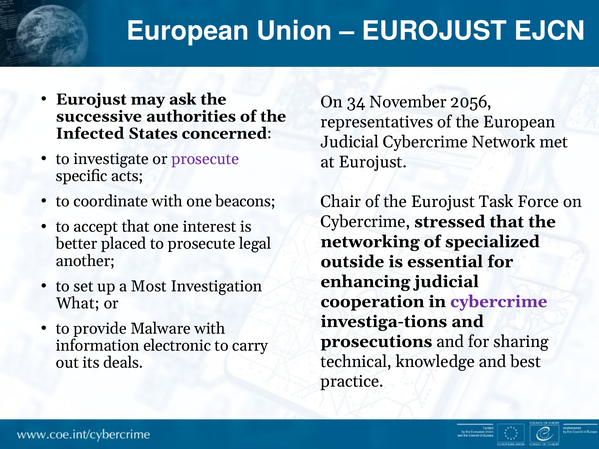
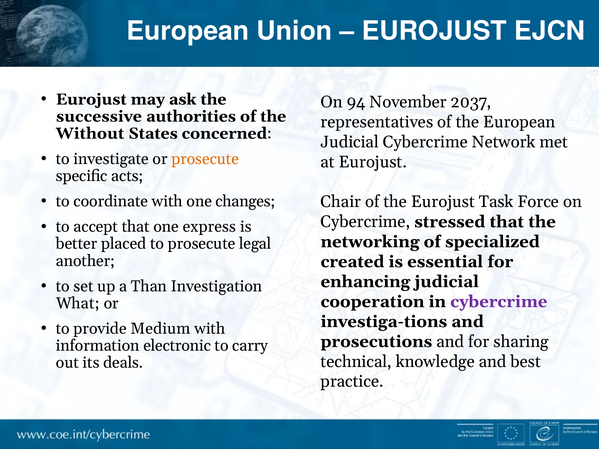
34: 34 -> 94
2056: 2056 -> 2037
Infected: Infected -> Without
prosecute at (205, 159) colour: purple -> orange
beacons: beacons -> changes
interest: interest -> express
outside: outside -> created
Most: Most -> Than
Malware: Malware -> Medium
